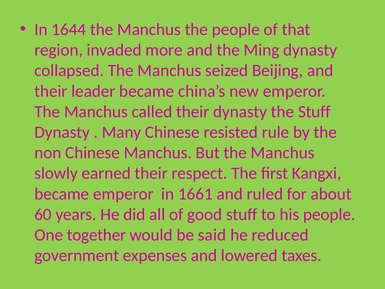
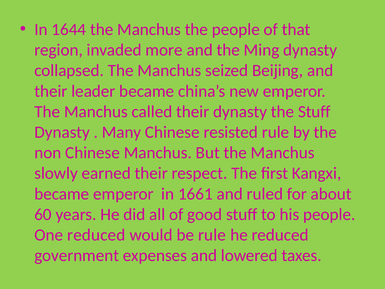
One together: together -> reduced
be said: said -> rule
